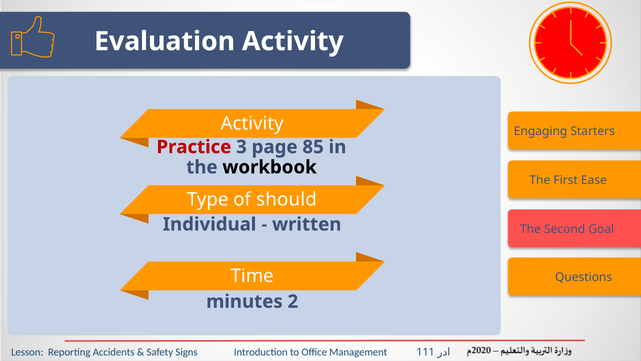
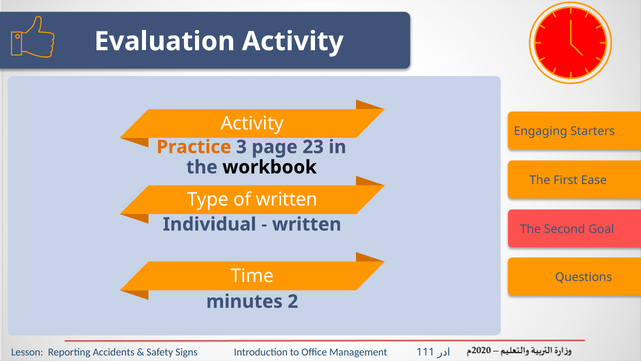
Practice colour: red -> orange
85: 85 -> 23
of should: should -> written
